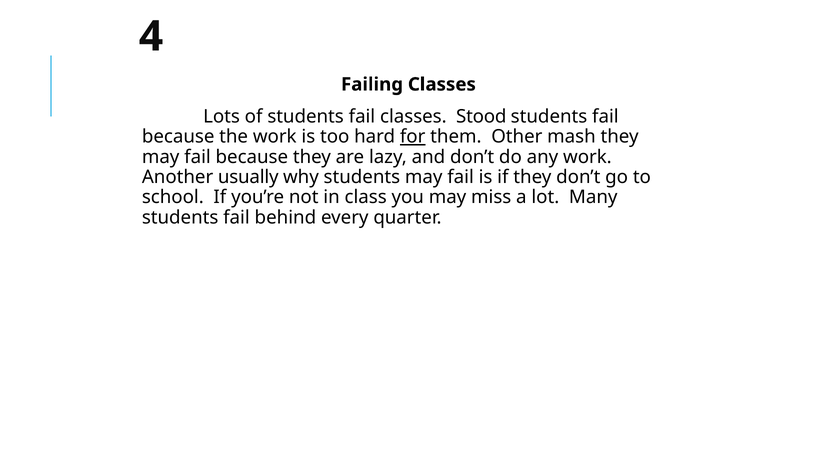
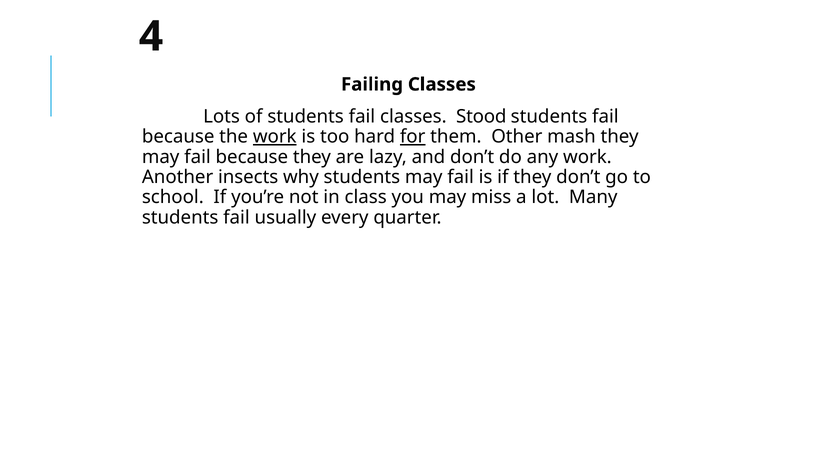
work at (275, 137) underline: none -> present
usually: usually -> insects
behind: behind -> usually
